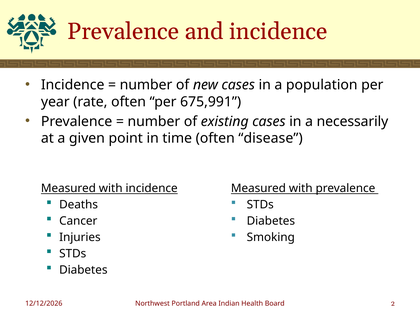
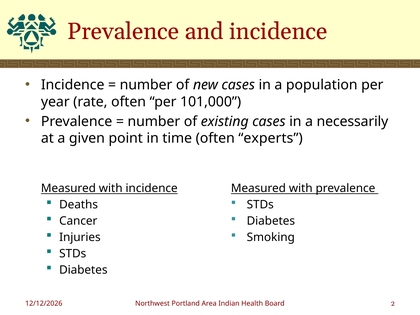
675,991: 675,991 -> 101,000
disease: disease -> experts
